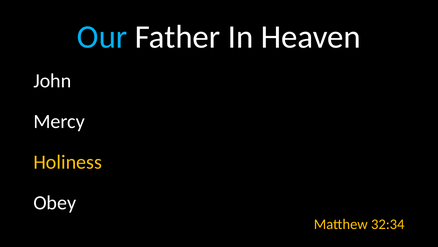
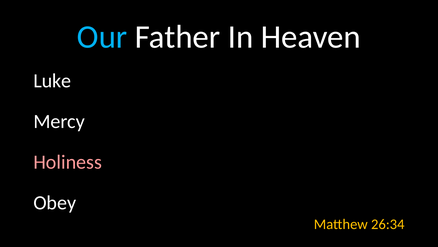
John: John -> Luke
Holiness colour: yellow -> pink
32:34: 32:34 -> 26:34
